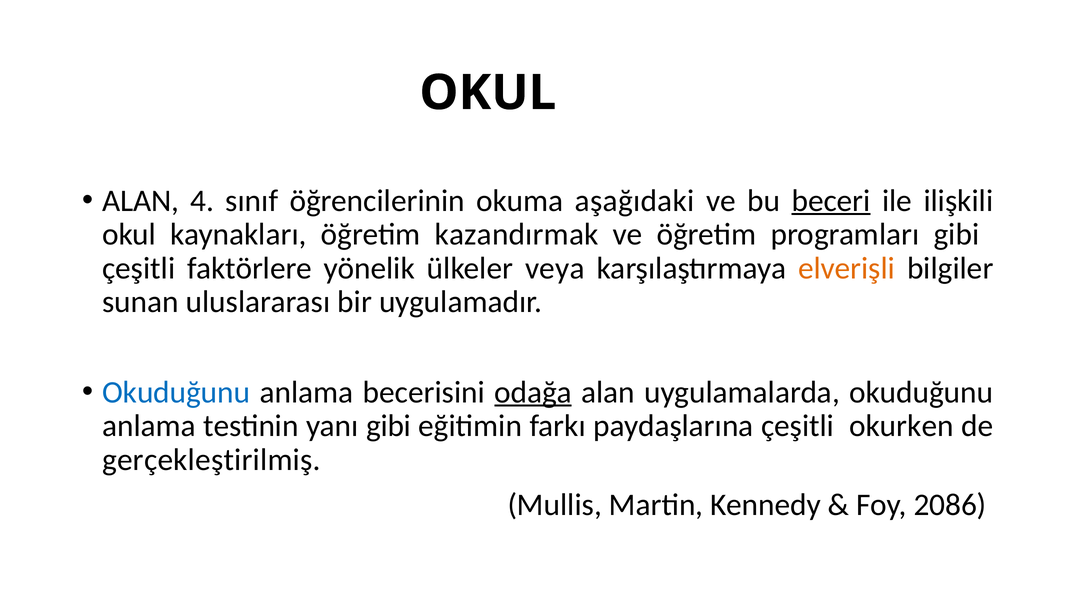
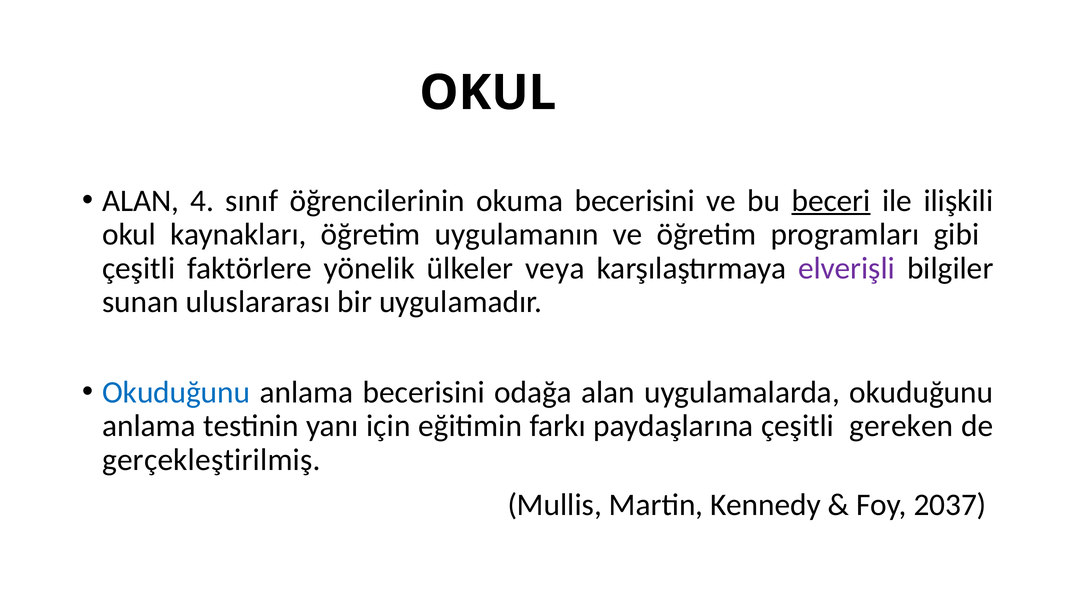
okuma aşağıdaki: aşağıdaki -> becerisini
kazandırmak: kazandırmak -> uygulamanın
elverişli colour: orange -> purple
odağa underline: present -> none
yanı gibi: gibi -> için
okurken: okurken -> gereken
2086: 2086 -> 2037
